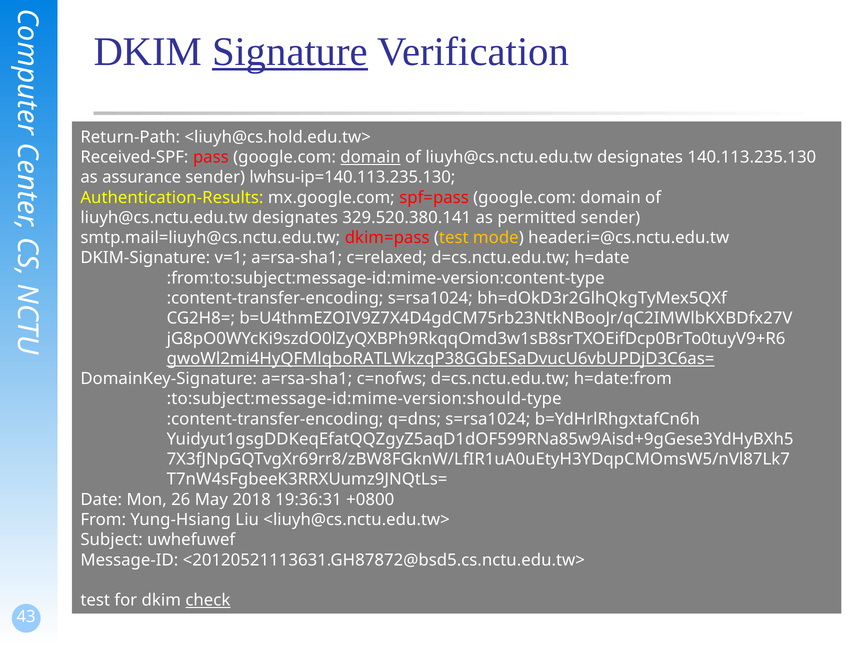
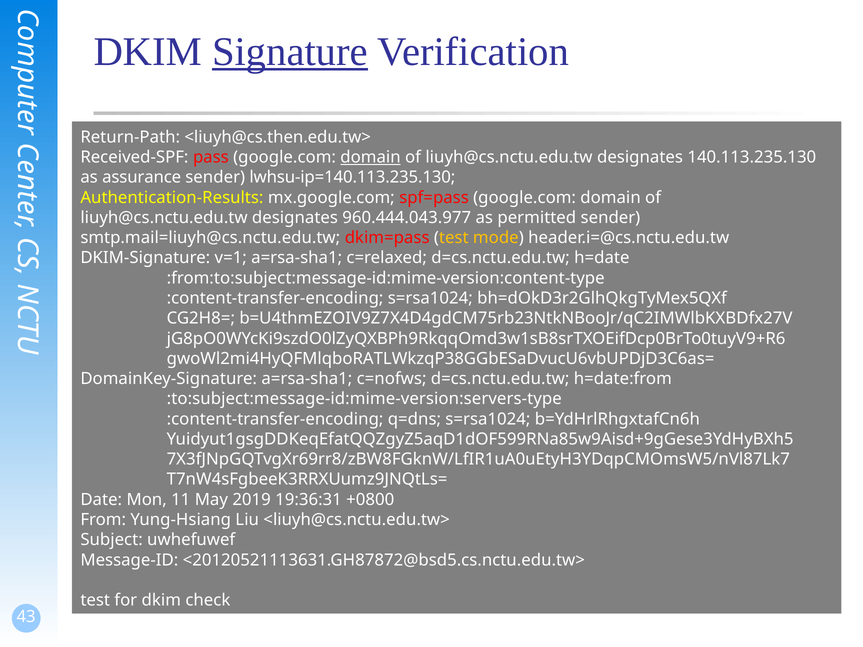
<liuyh@cs.hold.edu.tw>: <liuyh@cs.hold.edu.tw> -> <liuyh@cs.then.edu.tw>
329.520.380.141: 329.520.380.141 -> 960.444.043.977
gwoWl2mi4HyQFMlqboRATLWkzqP38GGbESaDvucU6vbUPDjD3C6as= underline: present -> none
:to:subject:message-id:mime-version:should-type: :to:subject:message-id:mime-version:should-type -> :to:subject:message-id:mime-version:servers-type
26: 26 -> 11
2018: 2018 -> 2019
check underline: present -> none
